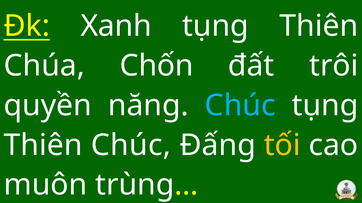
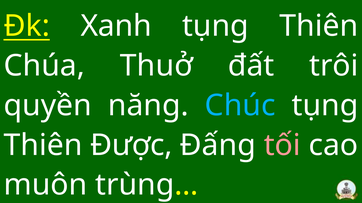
Chốn: Chốn -> Thuở
Thiên Chúc: Chúc -> Được
tối colour: yellow -> pink
